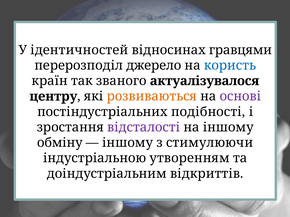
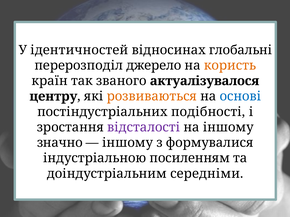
гравцями: гравцями -> глобальні
користь colour: blue -> orange
основі colour: purple -> blue
обміну: обміну -> значно
стимулюючи: стимулюючи -> формувалися
утворенням: утворенням -> посиленням
відкриттів: відкриттів -> середніми
